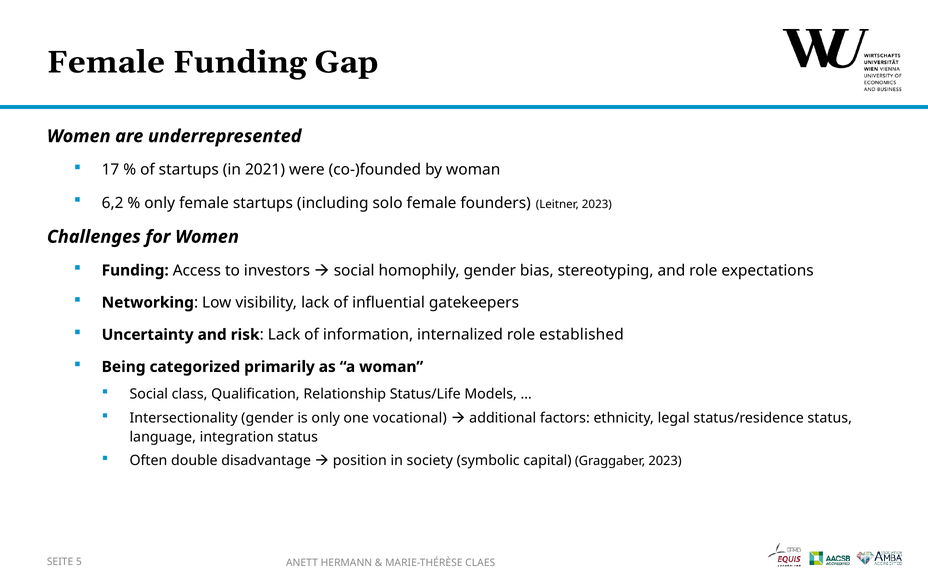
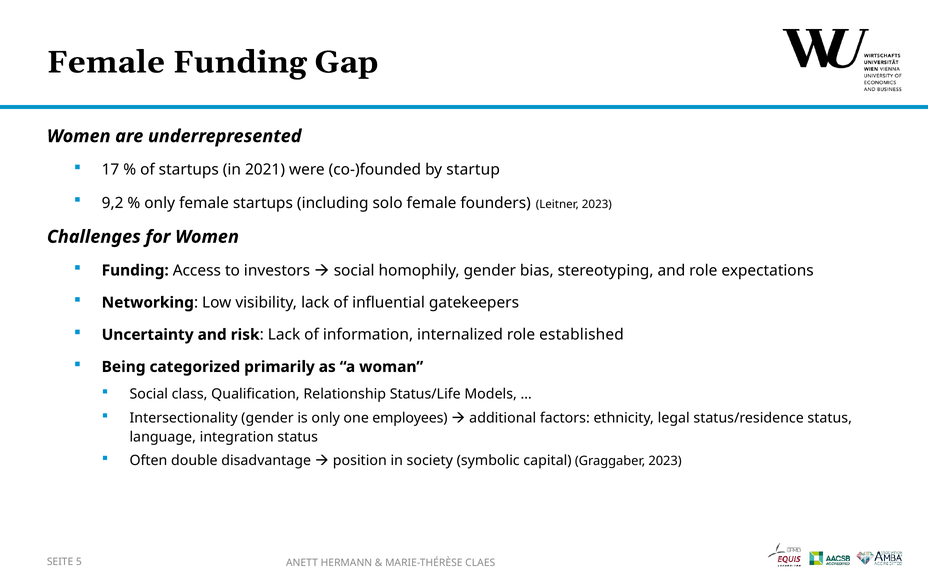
by woman: woman -> startup
6,2: 6,2 -> 9,2
vocational: vocational -> employees
